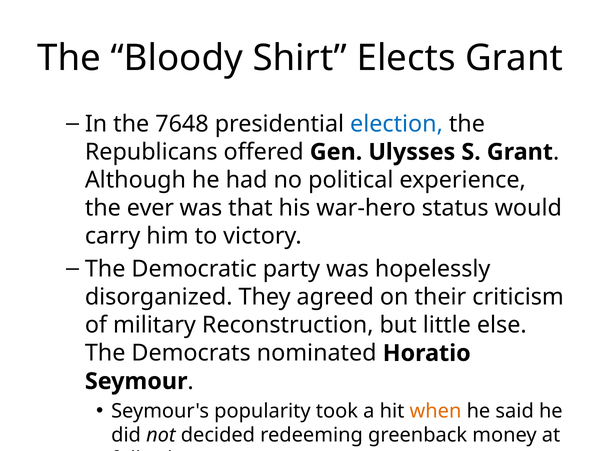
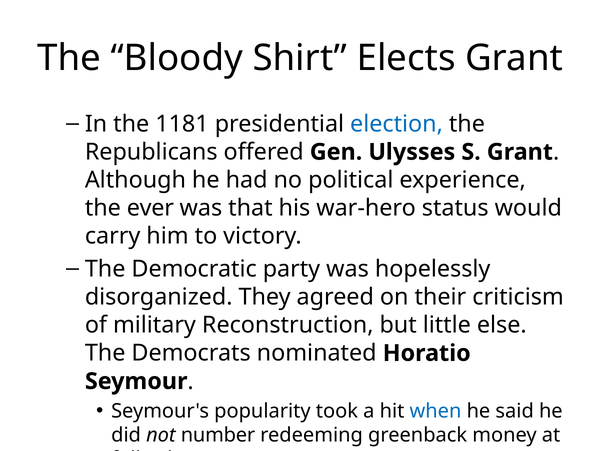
7648: 7648 -> 1181
when colour: orange -> blue
decided: decided -> number
